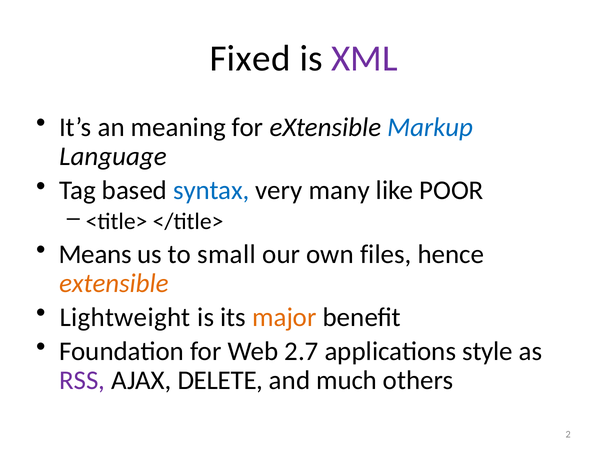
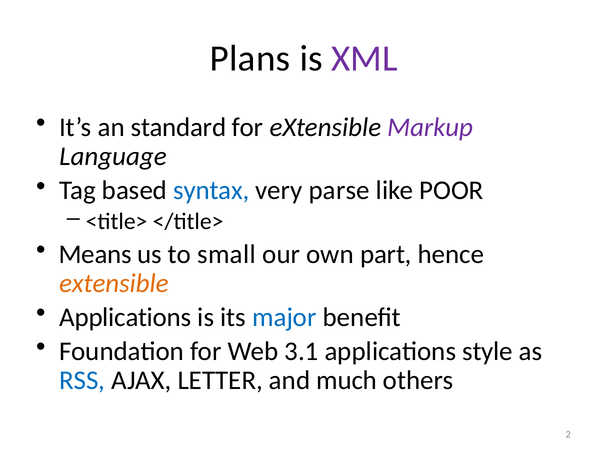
Fixed: Fixed -> Plans
meaning: meaning -> standard
Markup colour: blue -> purple
many: many -> parse
files: files -> part
Lightweight at (125, 317): Lightweight -> Applications
major colour: orange -> blue
2.7: 2.7 -> 3.1
RSS colour: purple -> blue
DELETE: DELETE -> LETTER
